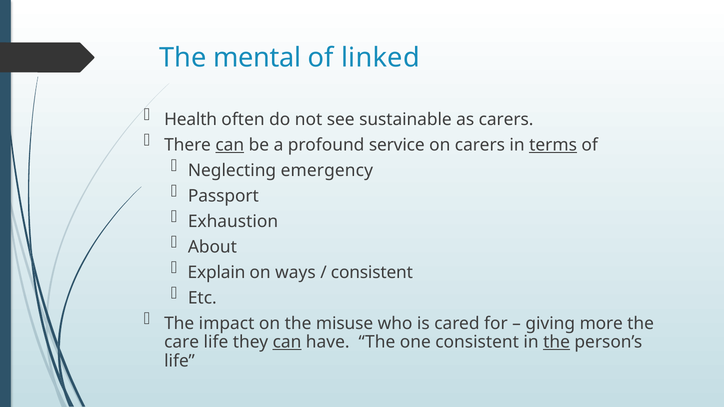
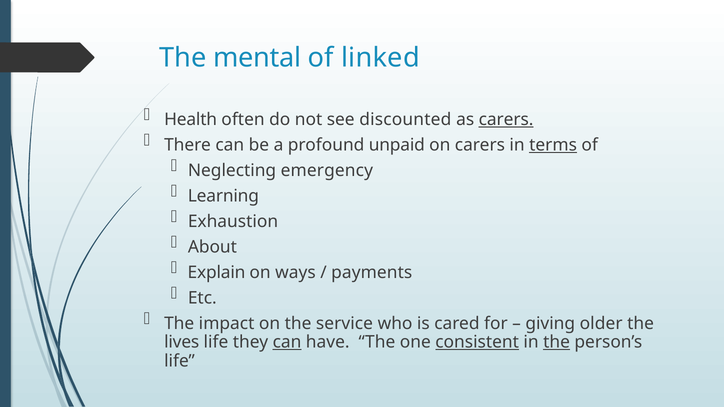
sustainable: sustainable -> discounted
carers at (506, 120) underline: none -> present
can at (230, 145) underline: present -> none
service: service -> unpaid
Passport: Passport -> Learning
consistent at (372, 273): consistent -> payments
misuse: misuse -> service
more: more -> older
care: care -> lives
consistent at (477, 342) underline: none -> present
